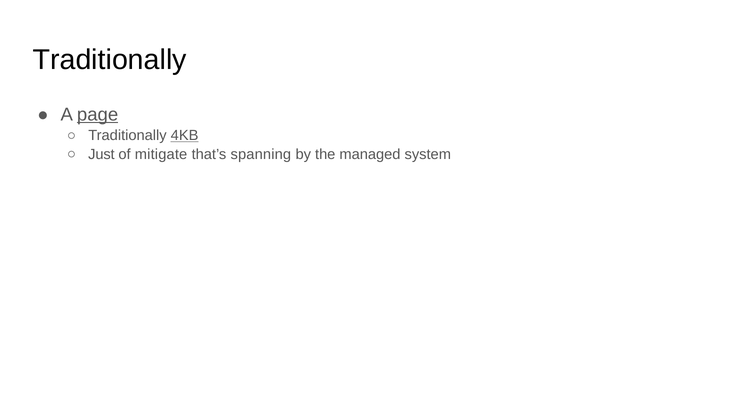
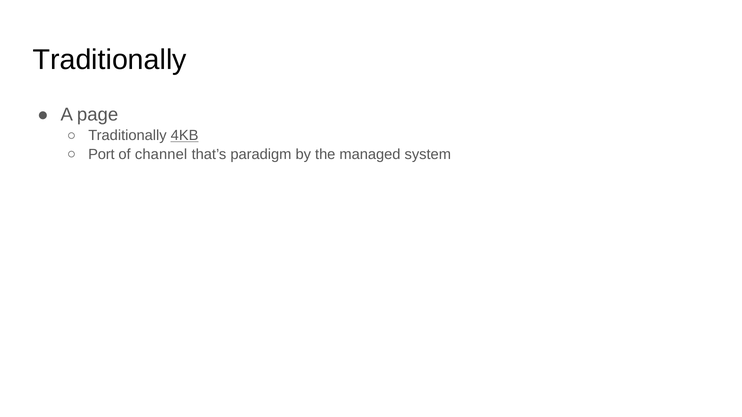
page underline: present -> none
Just: Just -> Port
mitigate: mitigate -> channel
spanning: spanning -> paradigm
